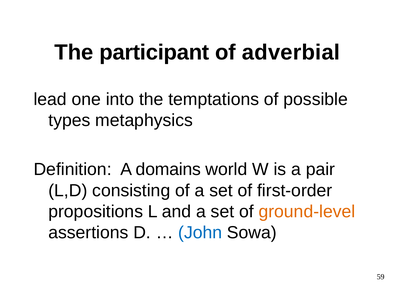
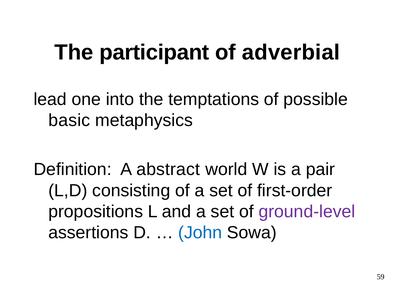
types: types -> basic
domains: domains -> abstract
ground-level colour: orange -> purple
